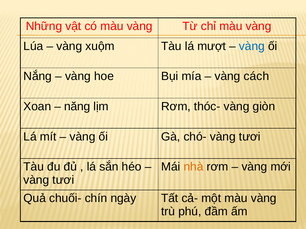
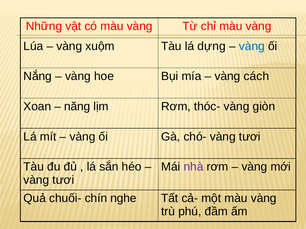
mượt: mượt -> dựng
nhà colour: orange -> purple
ngày: ngày -> nghe
